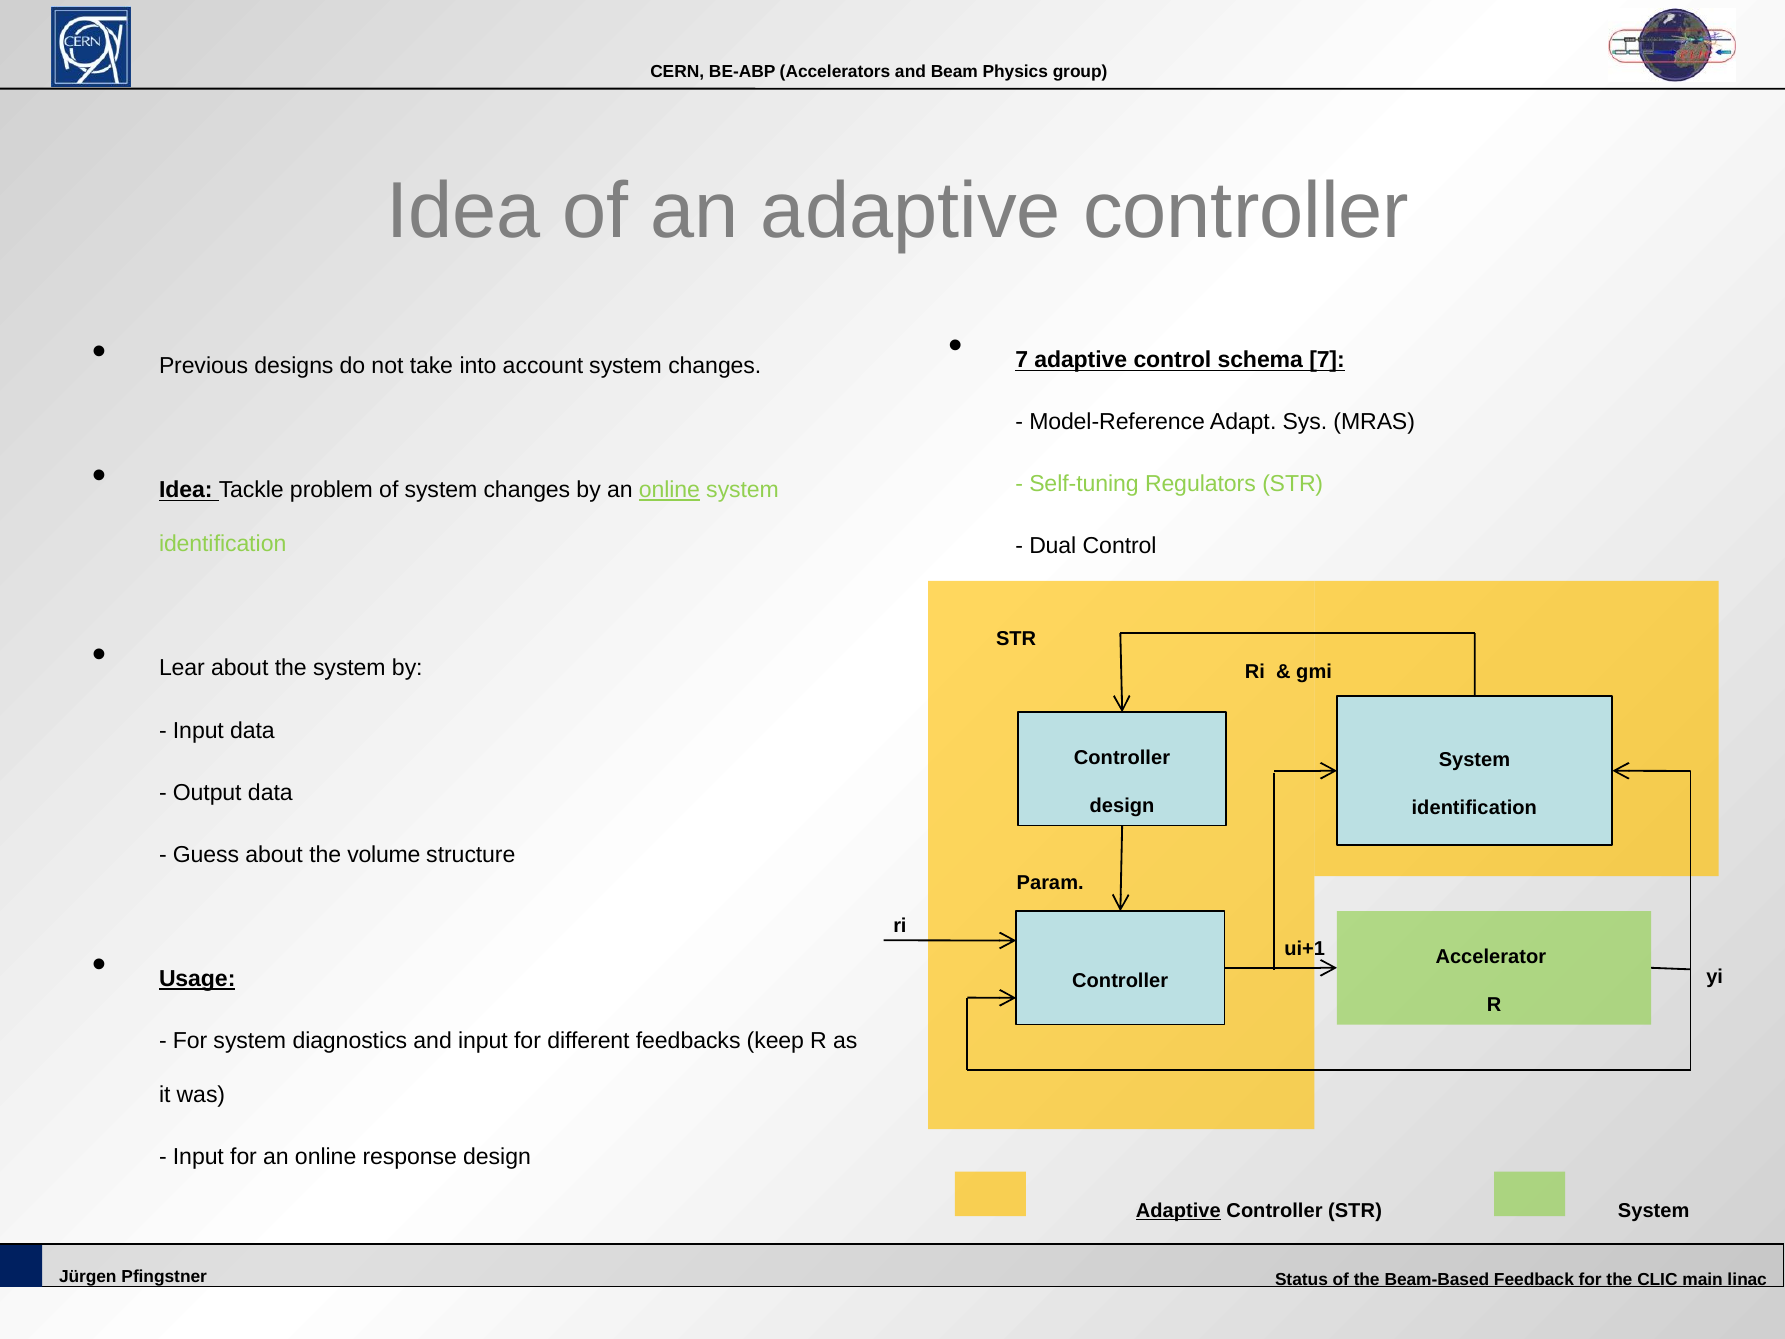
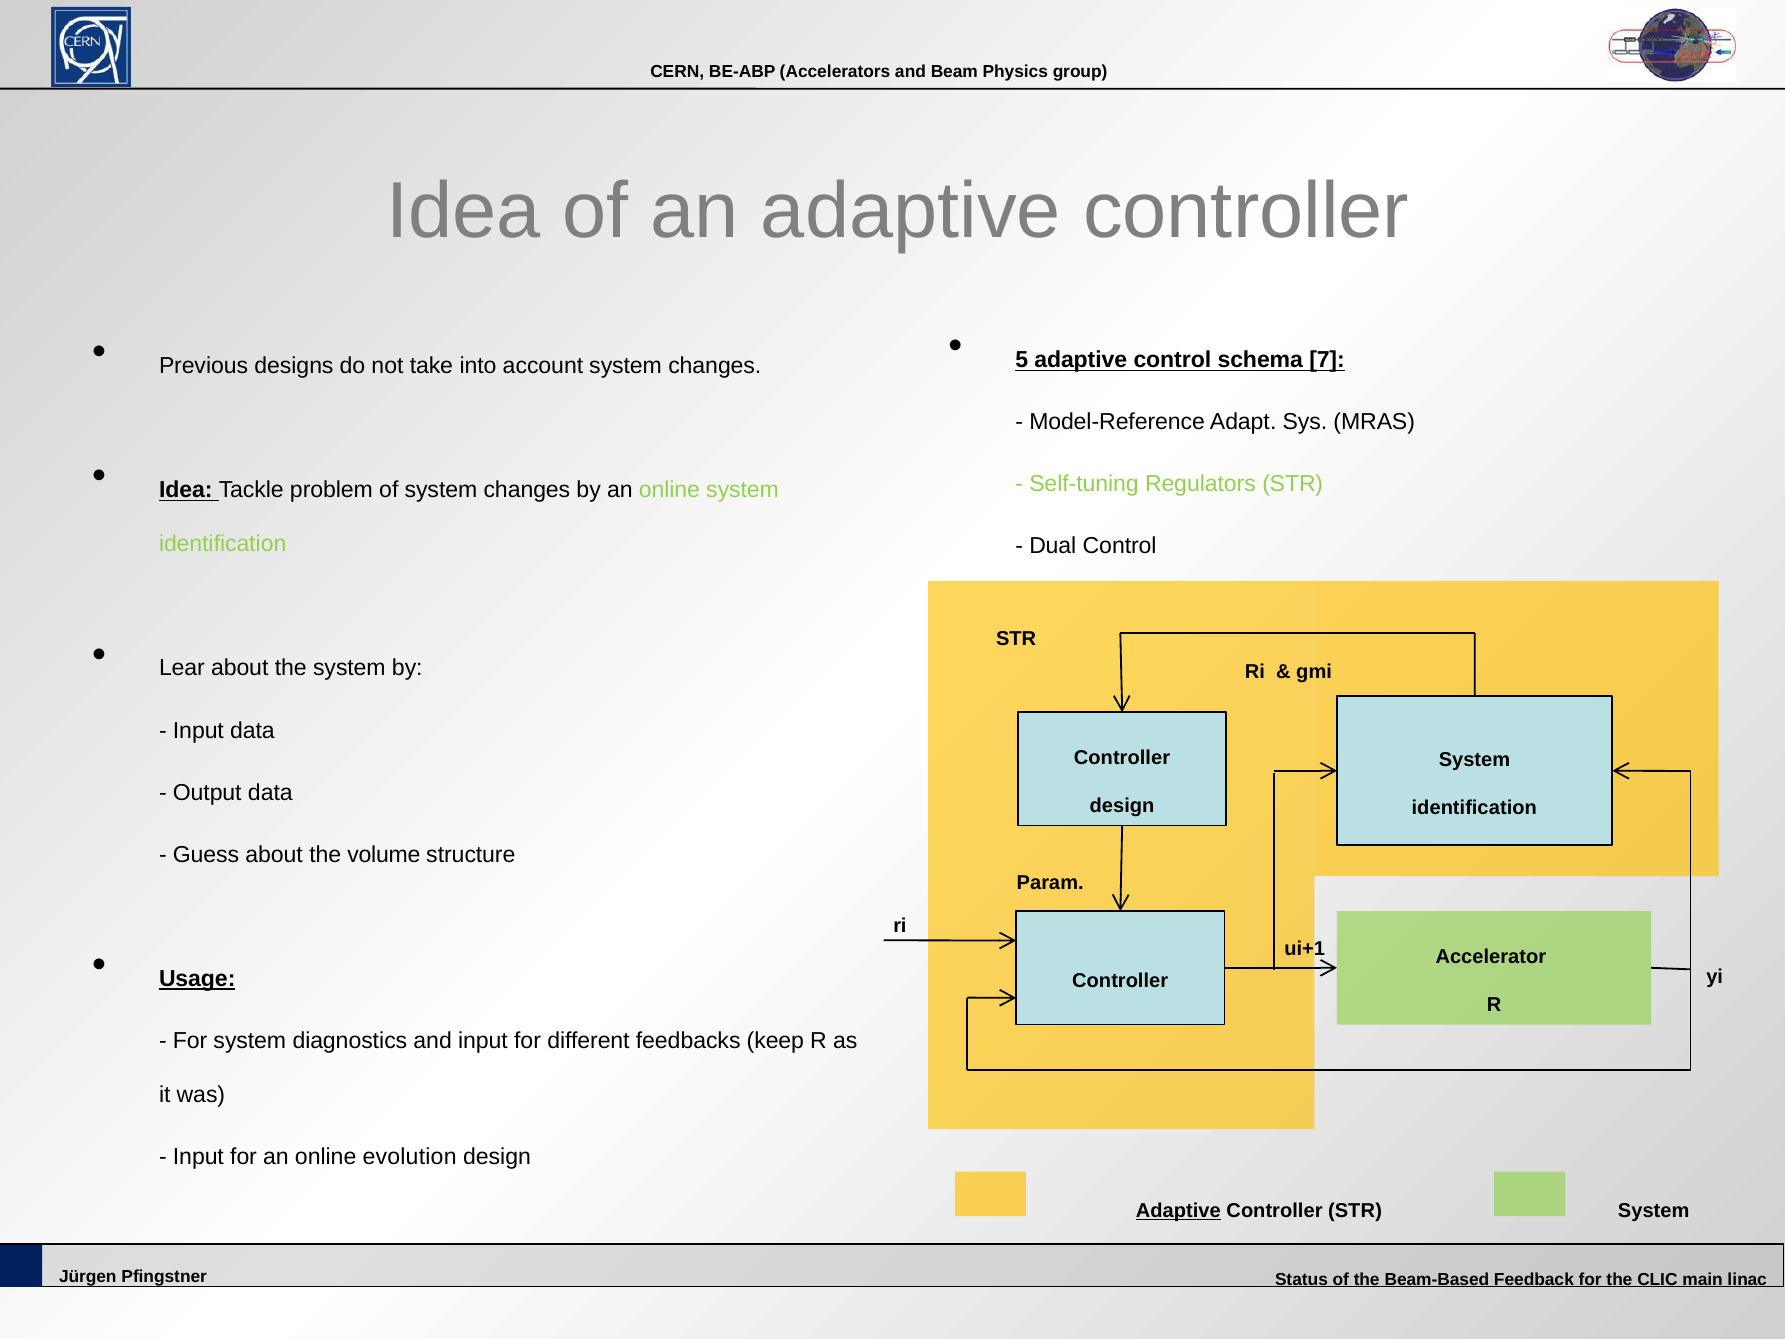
7 at (1022, 360): 7 -> 5
online at (669, 490) underline: present -> none
response: response -> evolution
